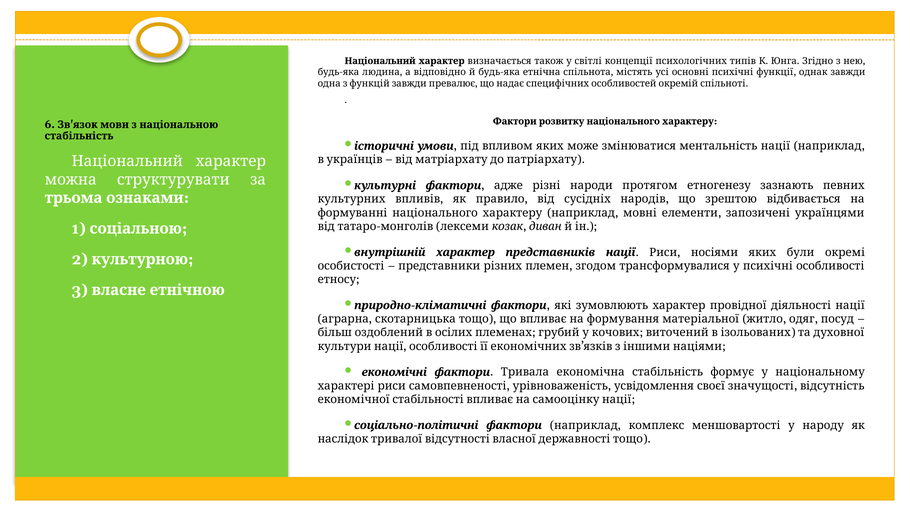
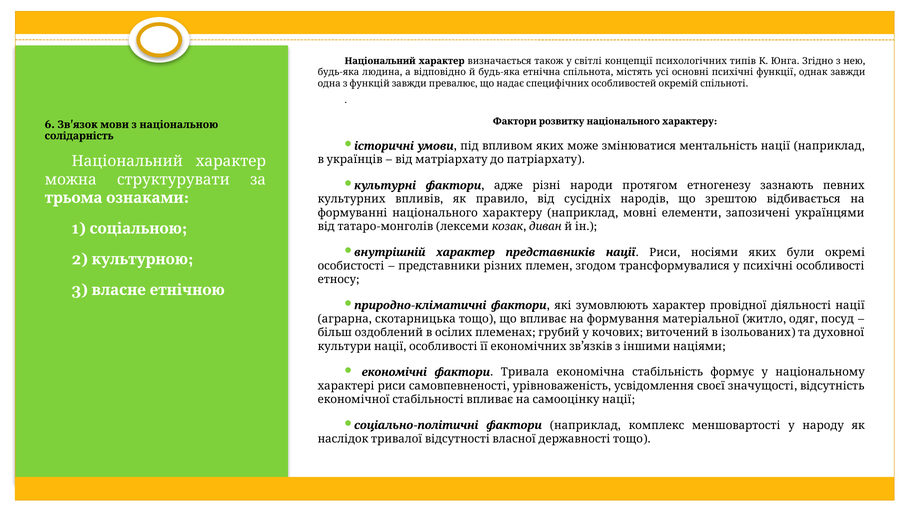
стабільність at (79, 136): стабільність -> солідарність
